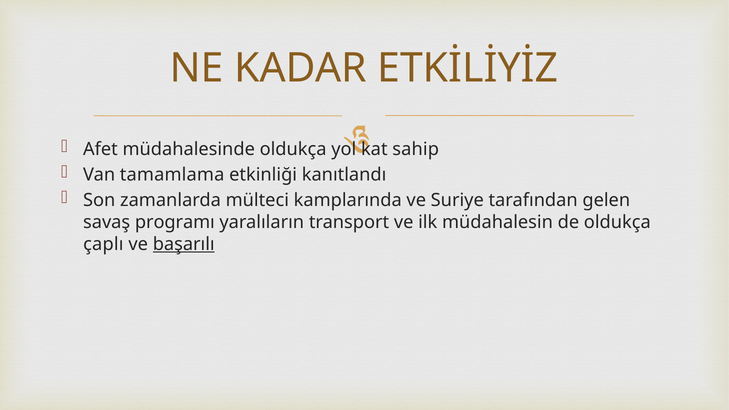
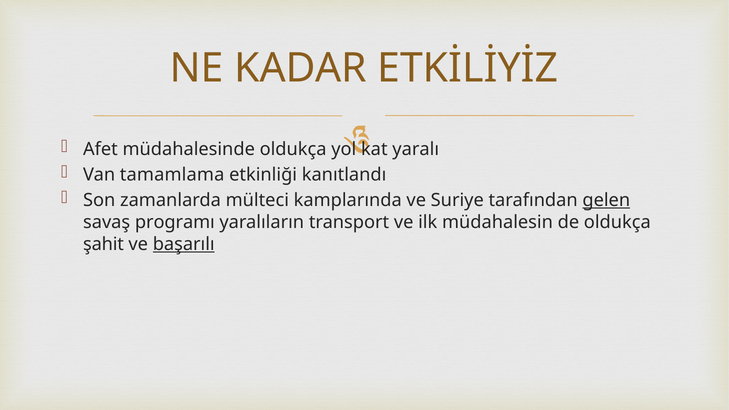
sahip: sahip -> yaralı
gelen underline: none -> present
çaplı: çaplı -> şahit
